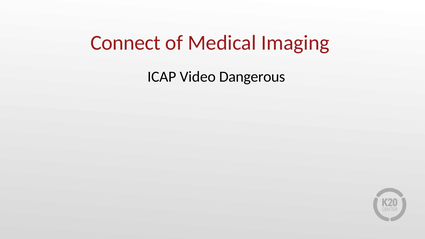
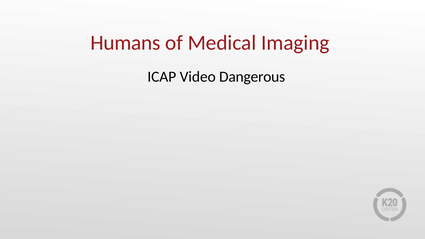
Connect: Connect -> Humans
